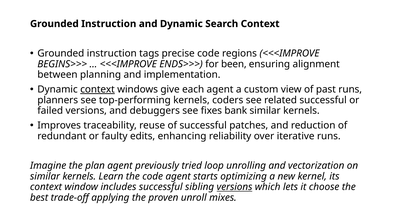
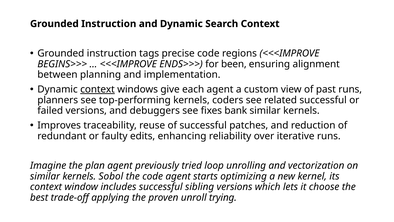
Learn: Learn -> Sobol
versions at (235, 187) underline: present -> none
mixes: mixes -> trying
